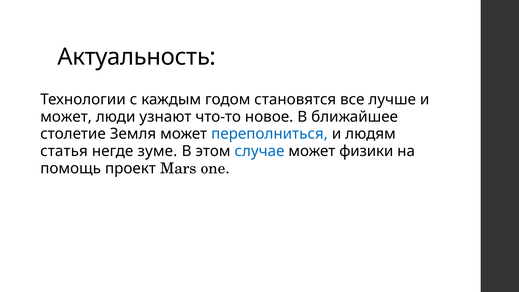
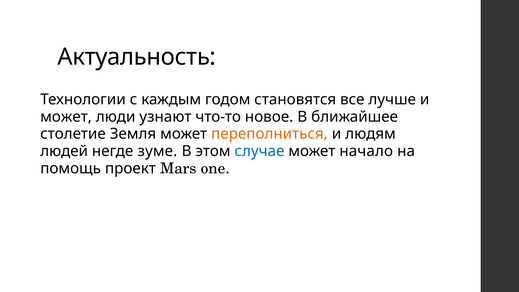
переполниться colour: blue -> orange
статья: статья -> людей
физики: физики -> начало
